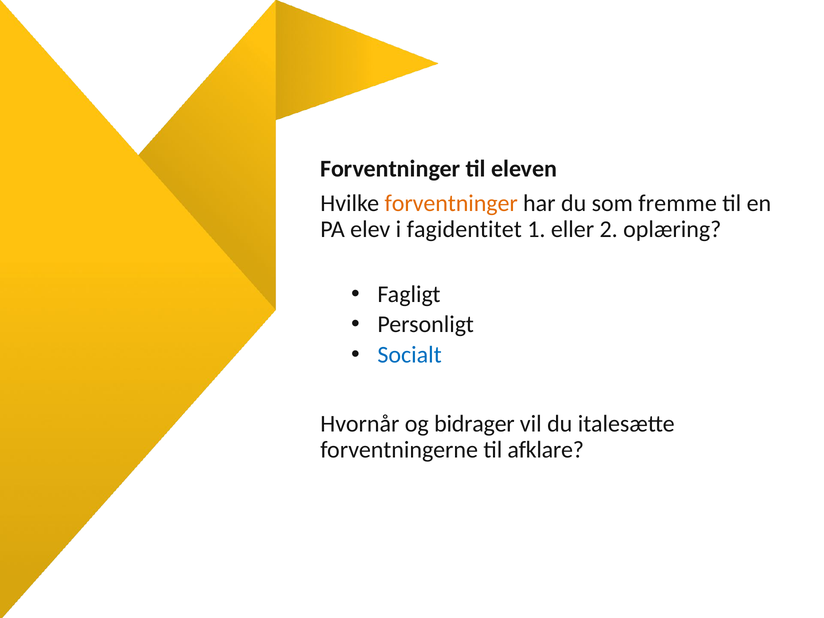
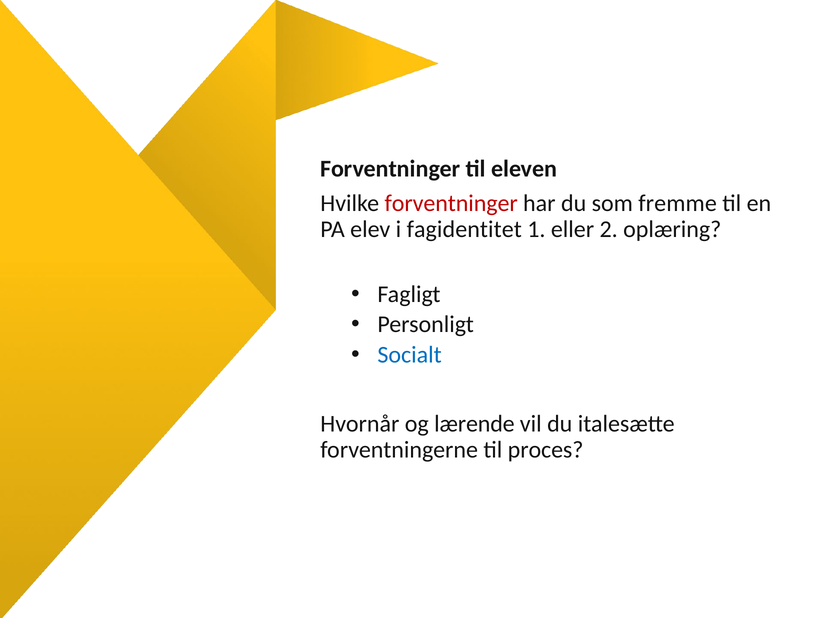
forventninger at (451, 203) colour: orange -> red
bidrager: bidrager -> lærende
afklare: afklare -> proces
